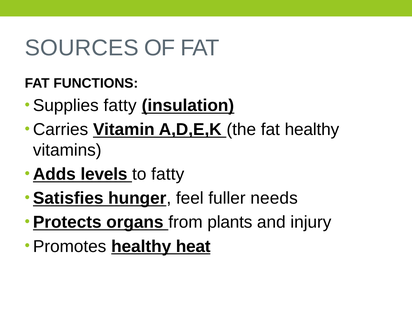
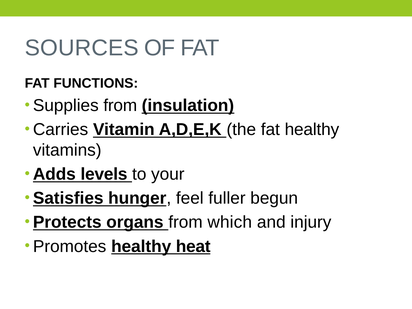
Supplies fatty: fatty -> from
to fatty: fatty -> your
needs: needs -> begun
plants: plants -> which
